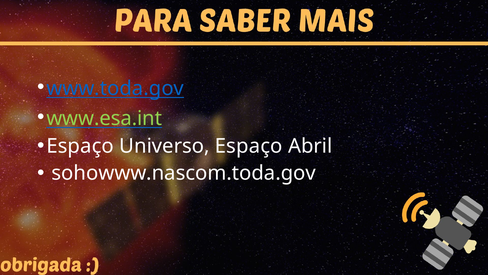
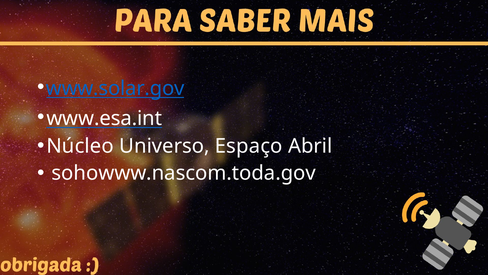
www.toda.gov: www.toda.gov -> www.solar.gov
www.esa.int colour: light green -> white
Espaço at (80, 146): Espaço -> Núcleo
